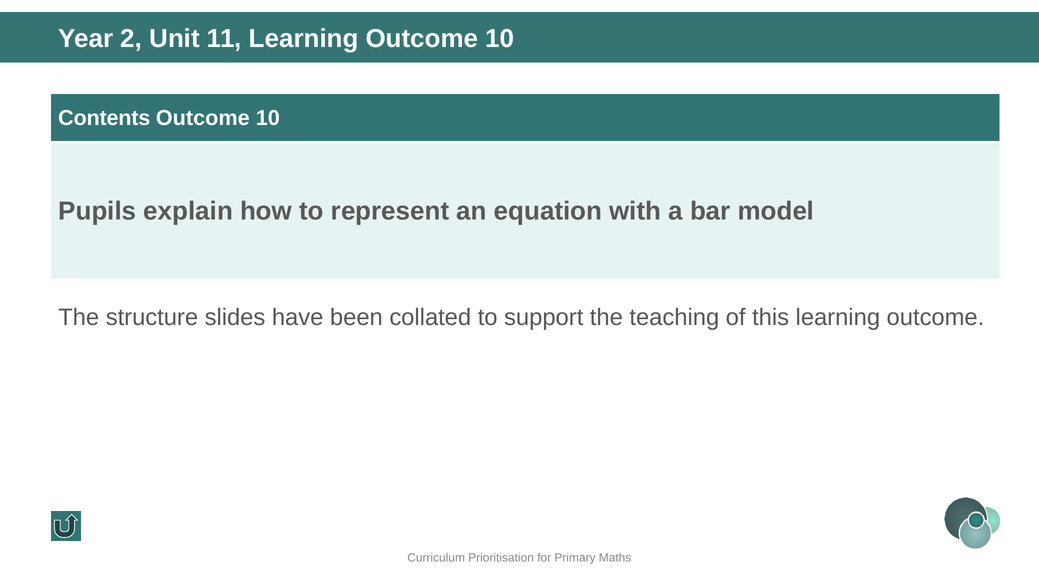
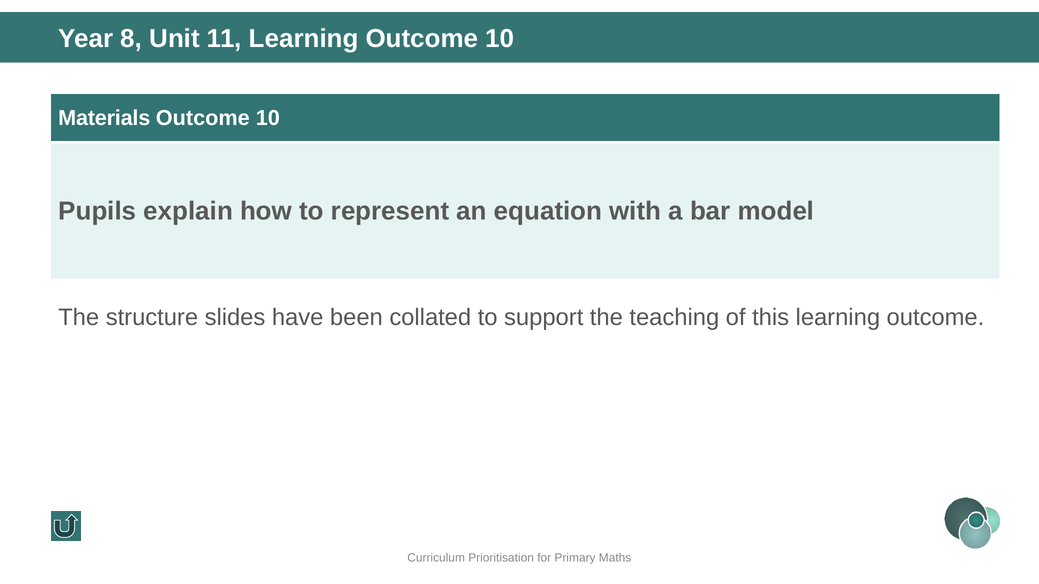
2: 2 -> 8
Contents: Contents -> Materials
